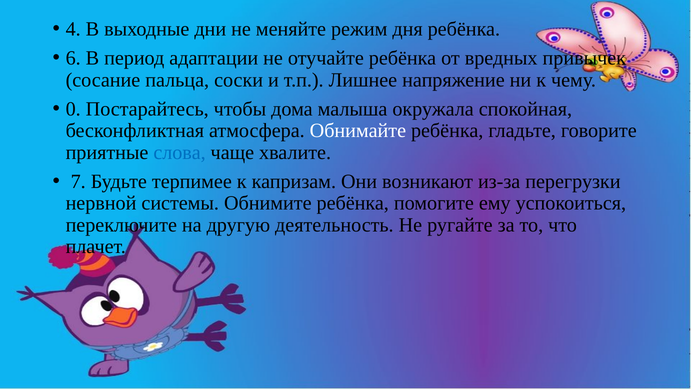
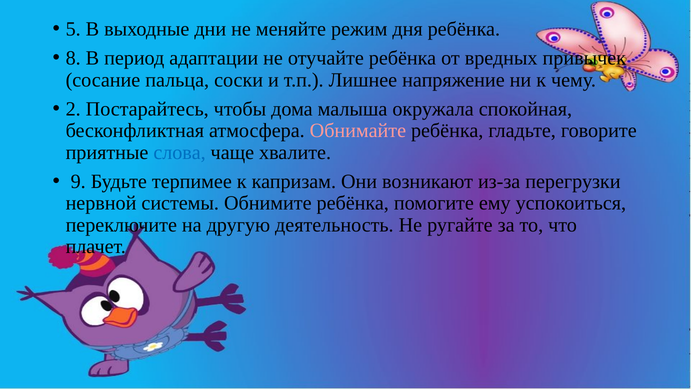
4: 4 -> 5
6: 6 -> 8
0: 0 -> 2
Обнимайте colour: white -> pink
7: 7 -> 9
